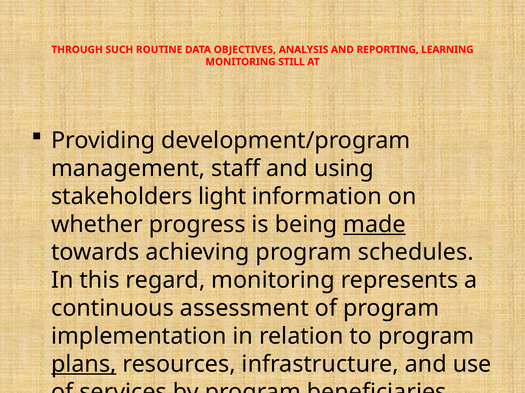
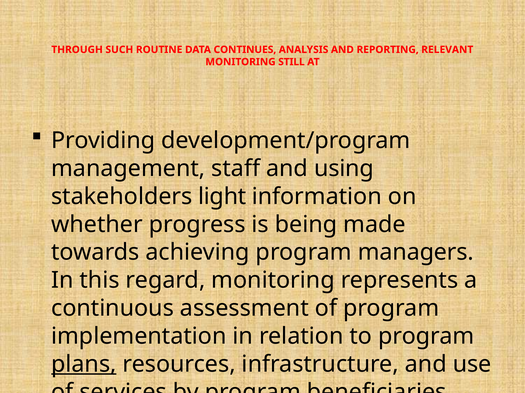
OBJECTIVES: OBJECTIVES -> CONTINUES
LEARNING: LEARNING -> RELEVANT
made underline: present -> none
schedules: schedules -> managers
